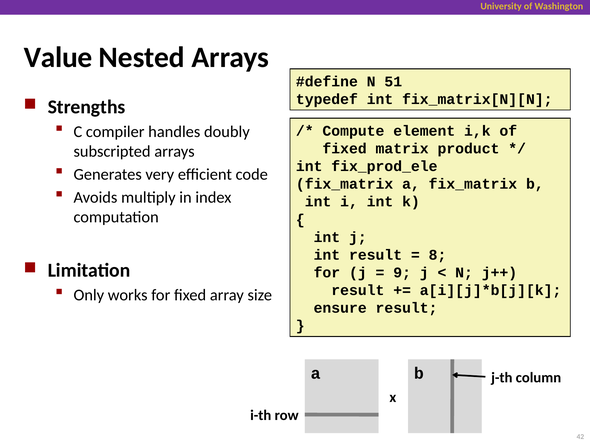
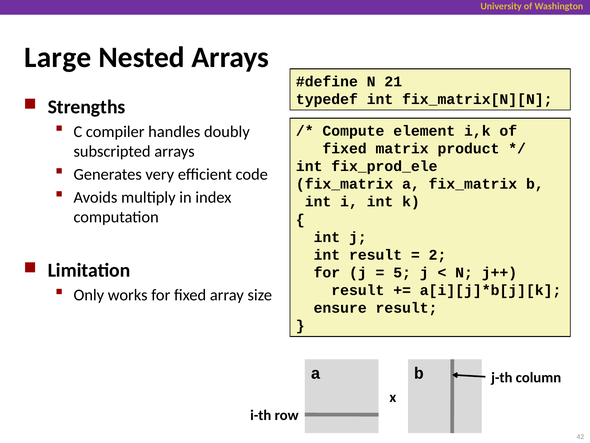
Value: Value -> Large
51: 51 -> 21
8: 8 -> 2
9: 9 -> 5
